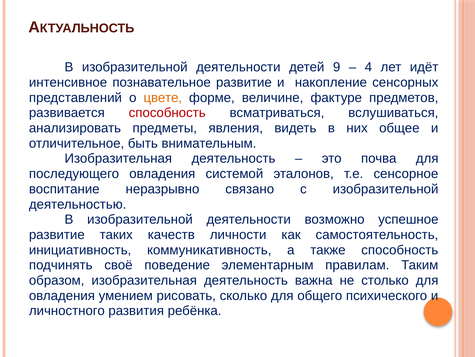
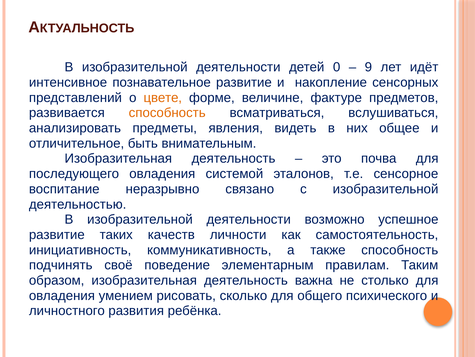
9: 9 -> 0
4: 4 -> 9
способность at (167, 113) colour: red -> orange
